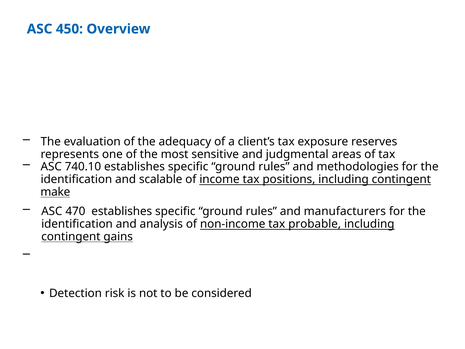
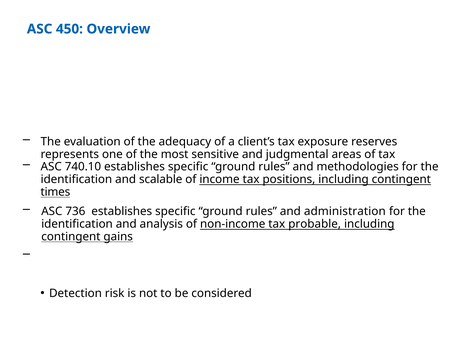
make: make -> times
470: 470 -> 736
manufacturers: manufacturers -> administration
